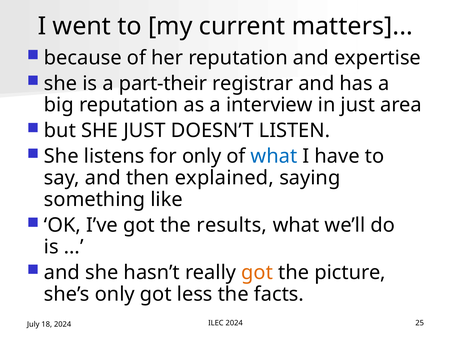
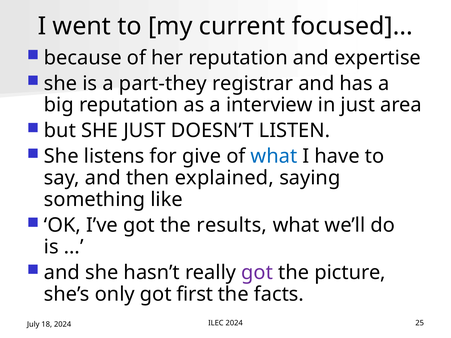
matters: matters -> focused
part-their: part-their -> part-they
for only: only -> give
got at (257, 273) colour: orange -> purple
less: less -> first
